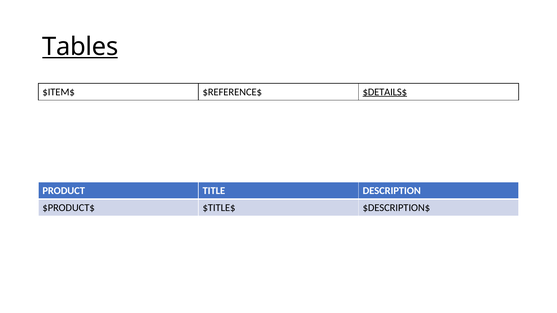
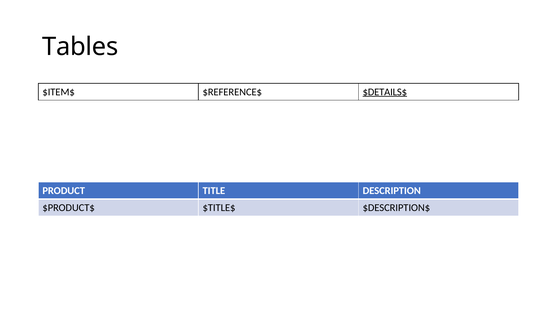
Tables underline: present -> none
